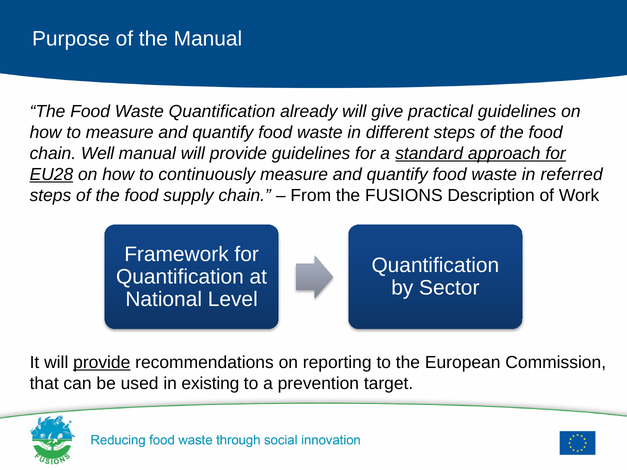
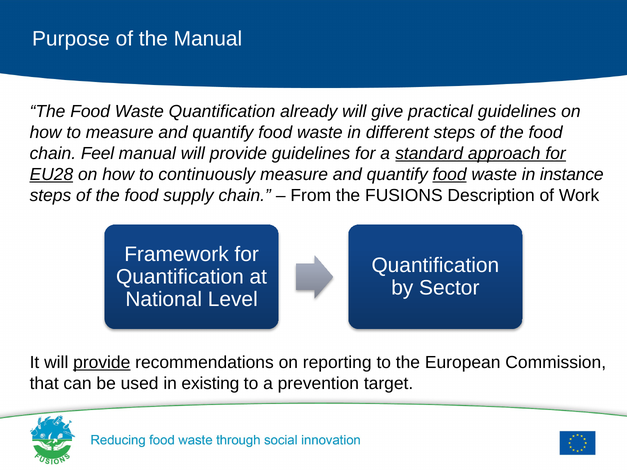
Well: Well -> Feel
food at (450, 174) underline: none -> present
referred: referred -> instance
